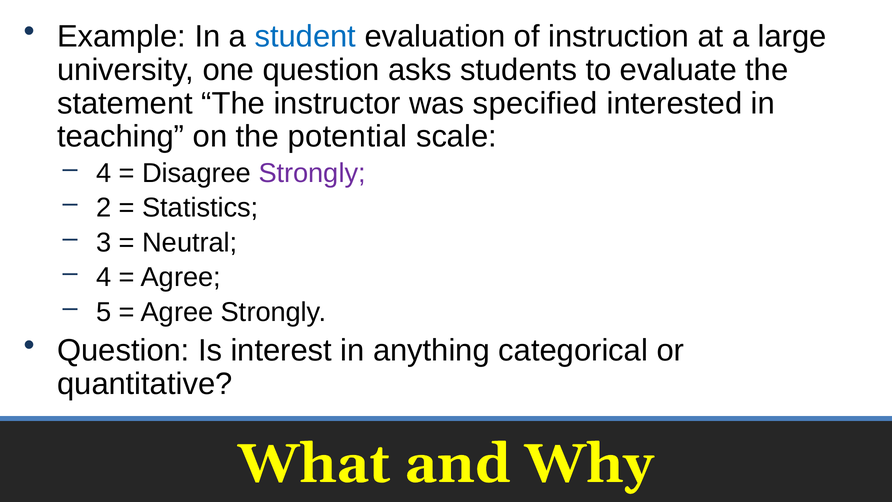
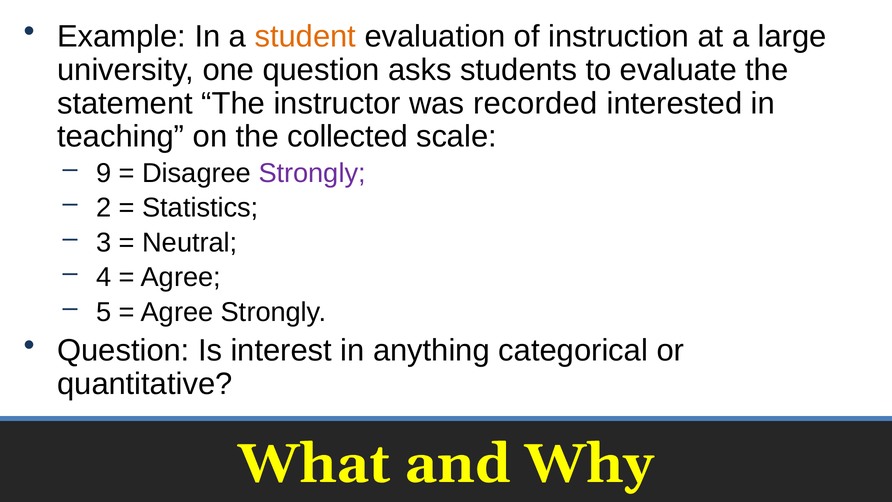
student colour: blue -> orange
specified: specified -> recorded
potential: potential -> collected
4 at (104, 173): 4 -> 9
